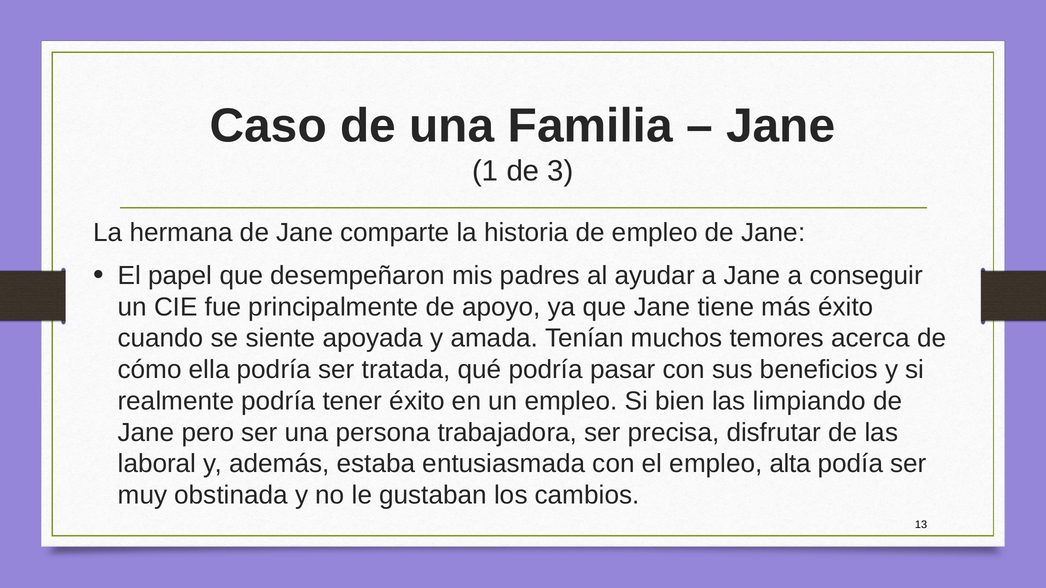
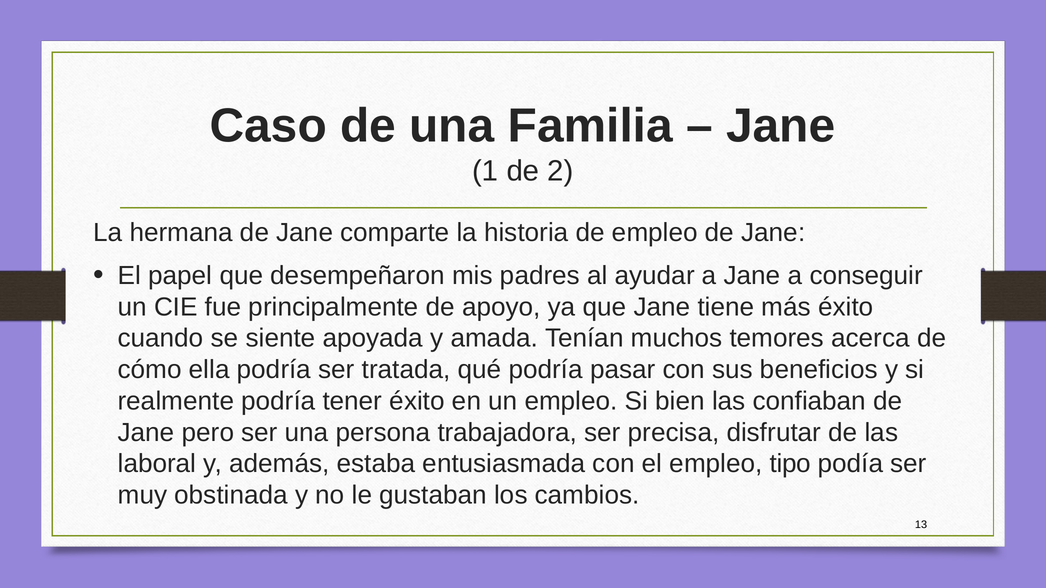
3: 3 -> 2
limpiando: limpiando -> confiaban
alta: alta -> tipo
